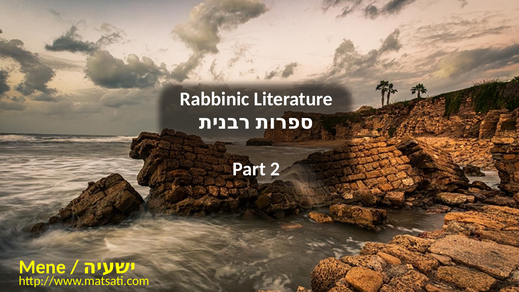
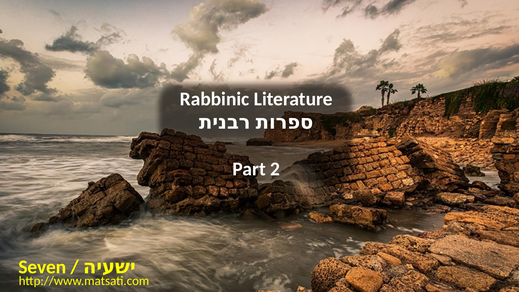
Mene: Mene -> Seven
